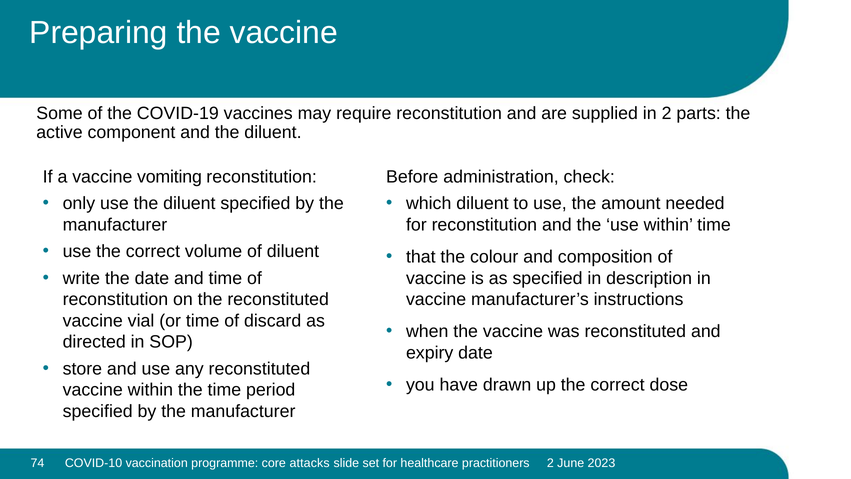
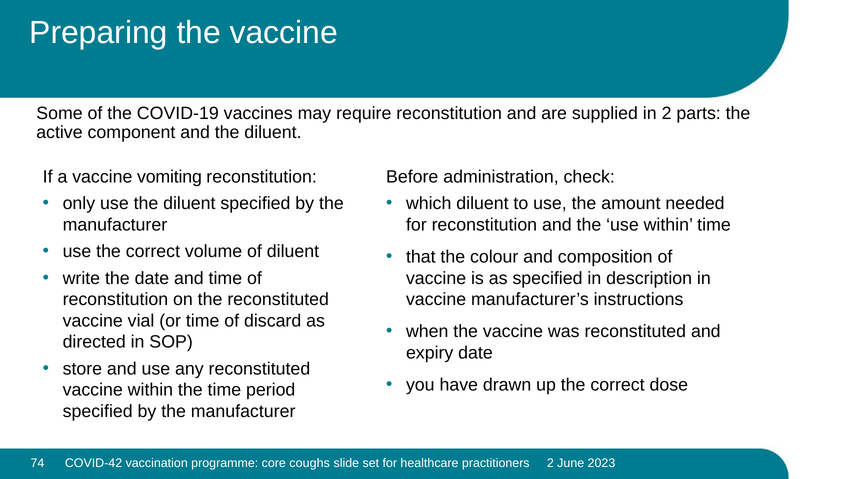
COVID-10: COVID-10 -> COVID-42
attacks: attacks -> coughs
